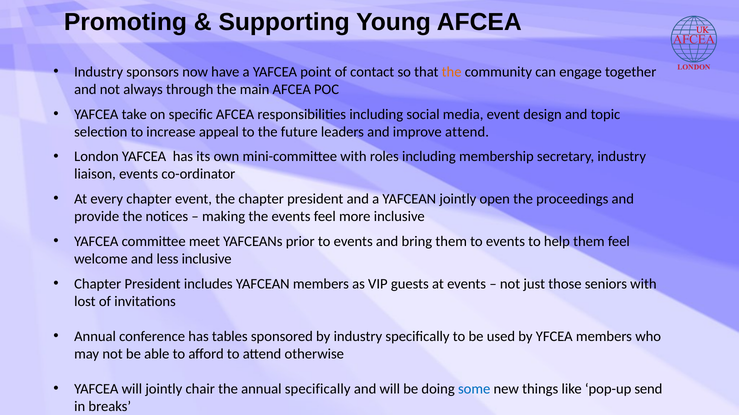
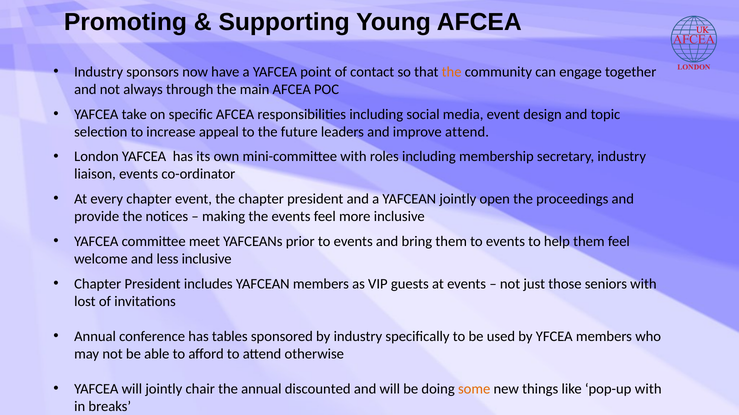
annual specifically: specifically -> discounted
some colour: blue -> orange
pop-up send: send -> with
